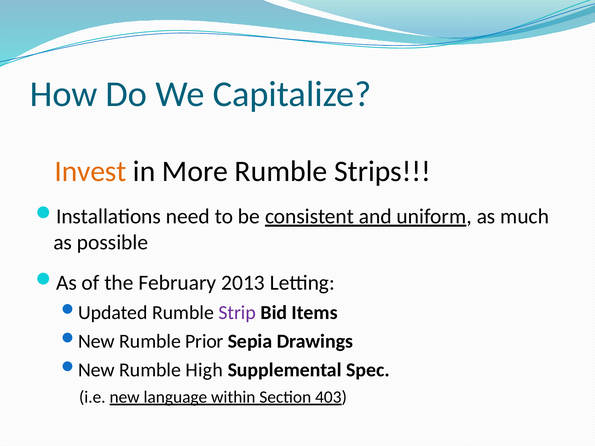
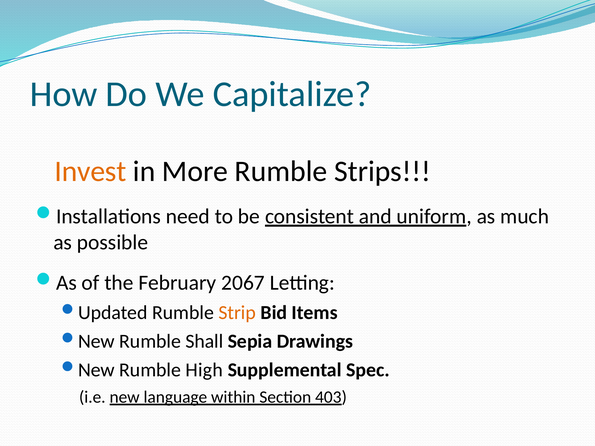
2013: 2013 -> 2067
Strip colour: purple -> orange
Prior: Prior -> Shall
